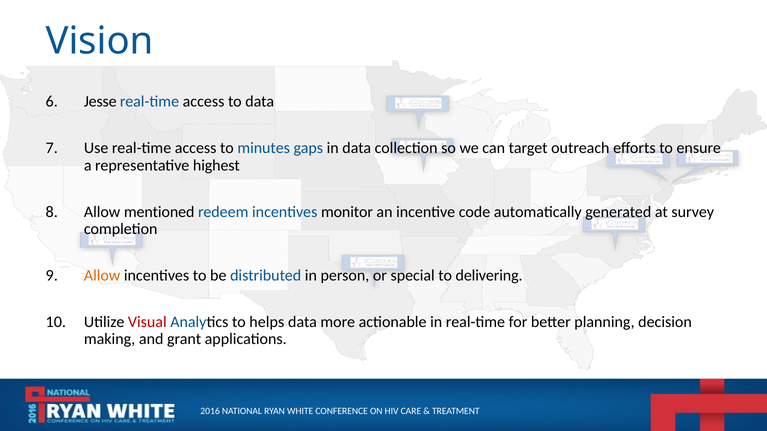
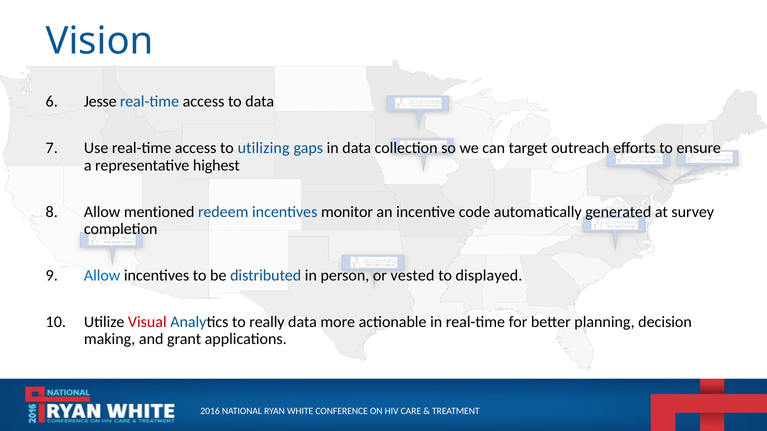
minutes: minutes -> utilizing
Allow at (102, 276) colour: orange -> blue
special: special -> vested
delivering: delivering -> displayed
helps: helps -> really
